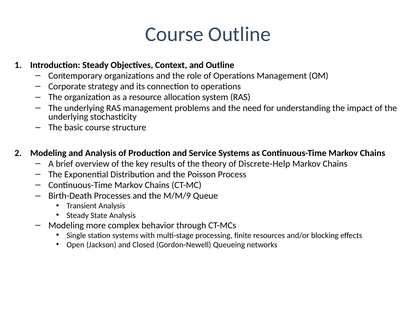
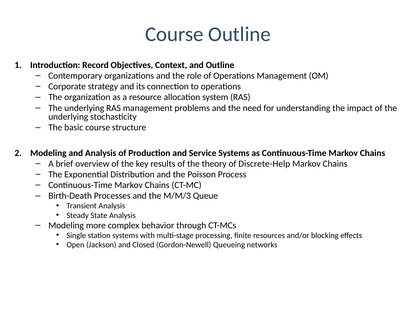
Introduction Steady: Steady -> Record
M/M/9: M/M/9 -> M/M/3
